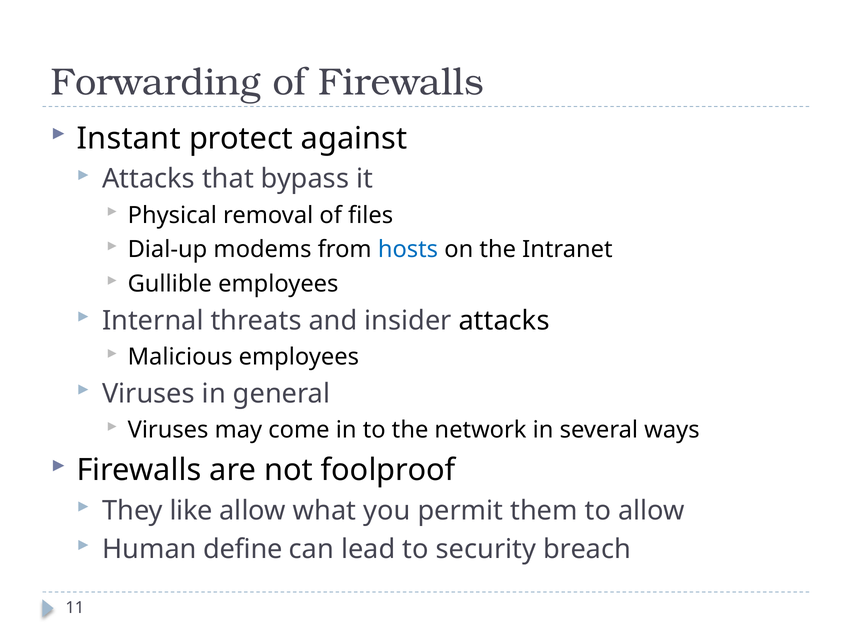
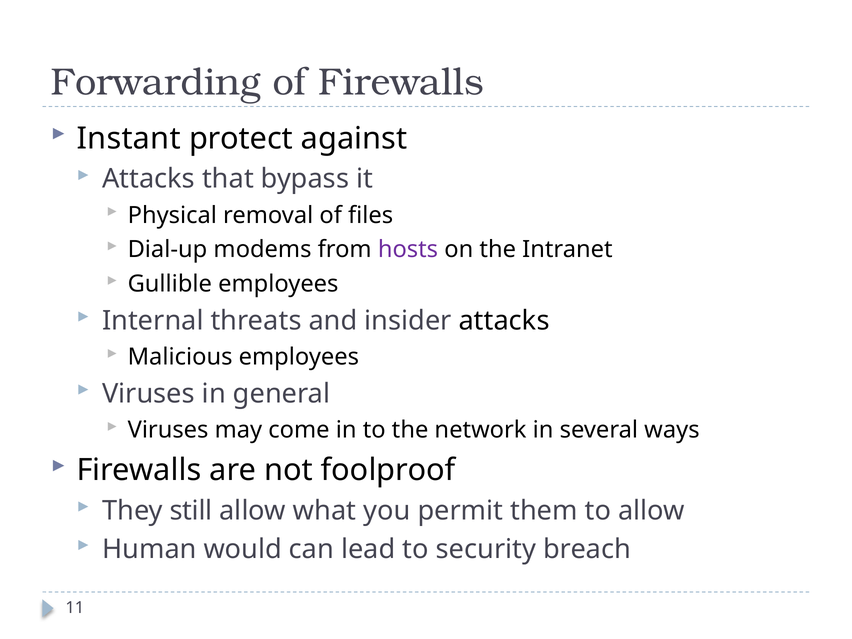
hosts colour: blue -> purple
like: like -> still
define: define -> would
